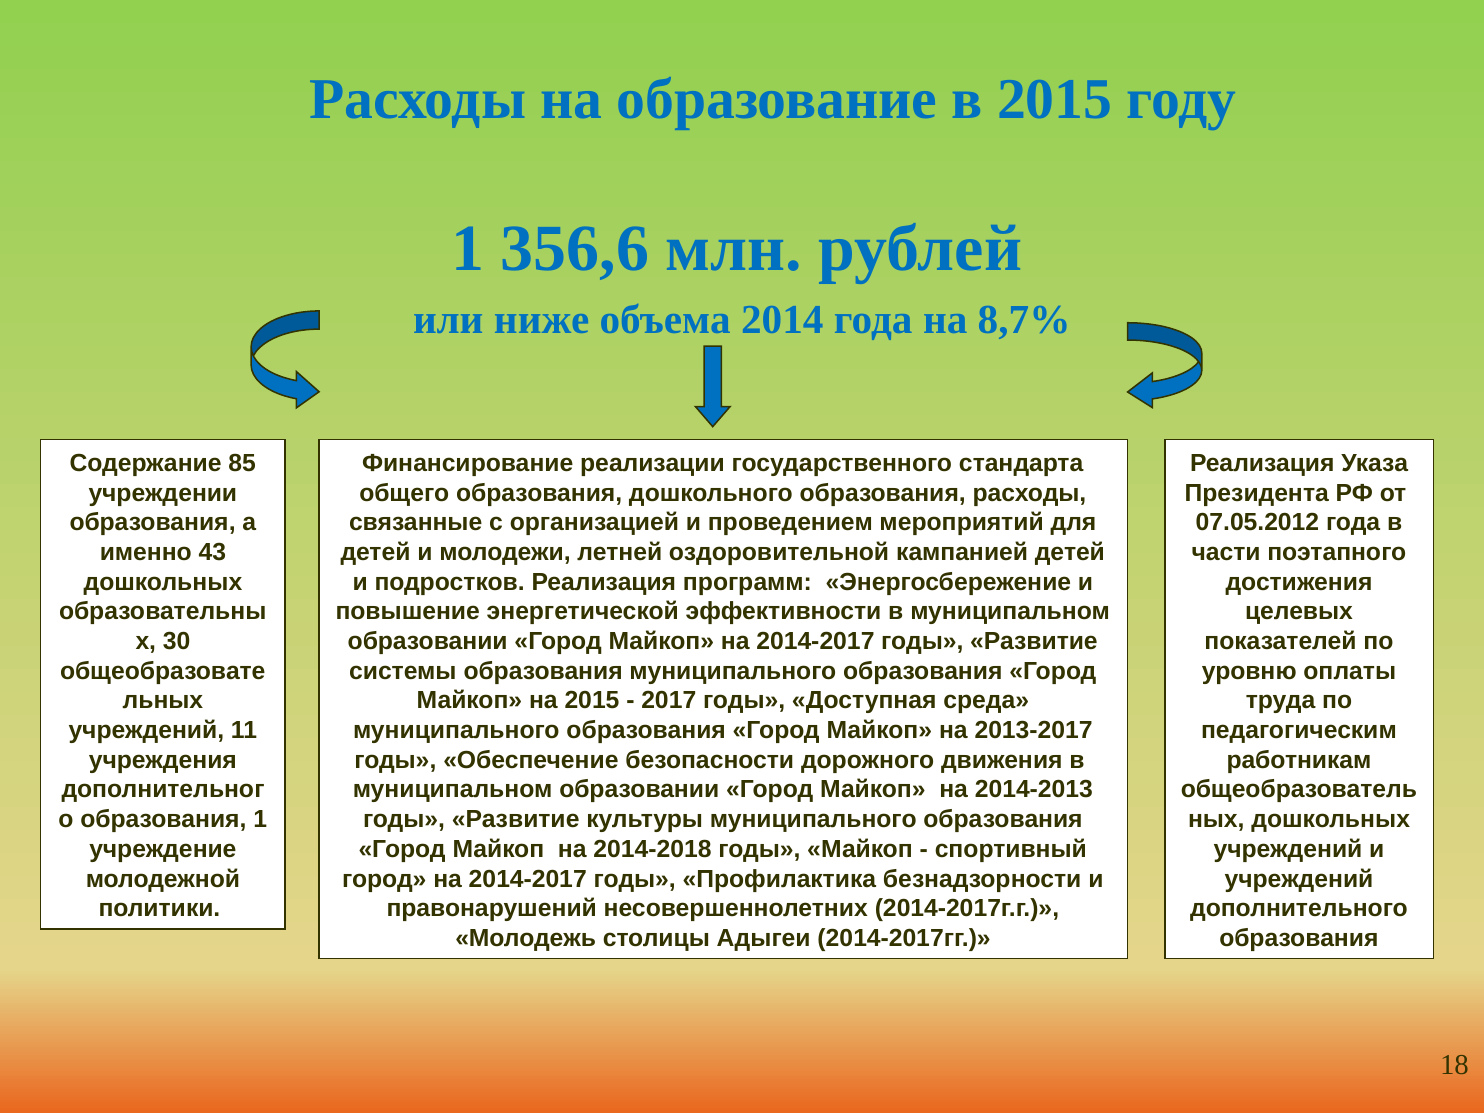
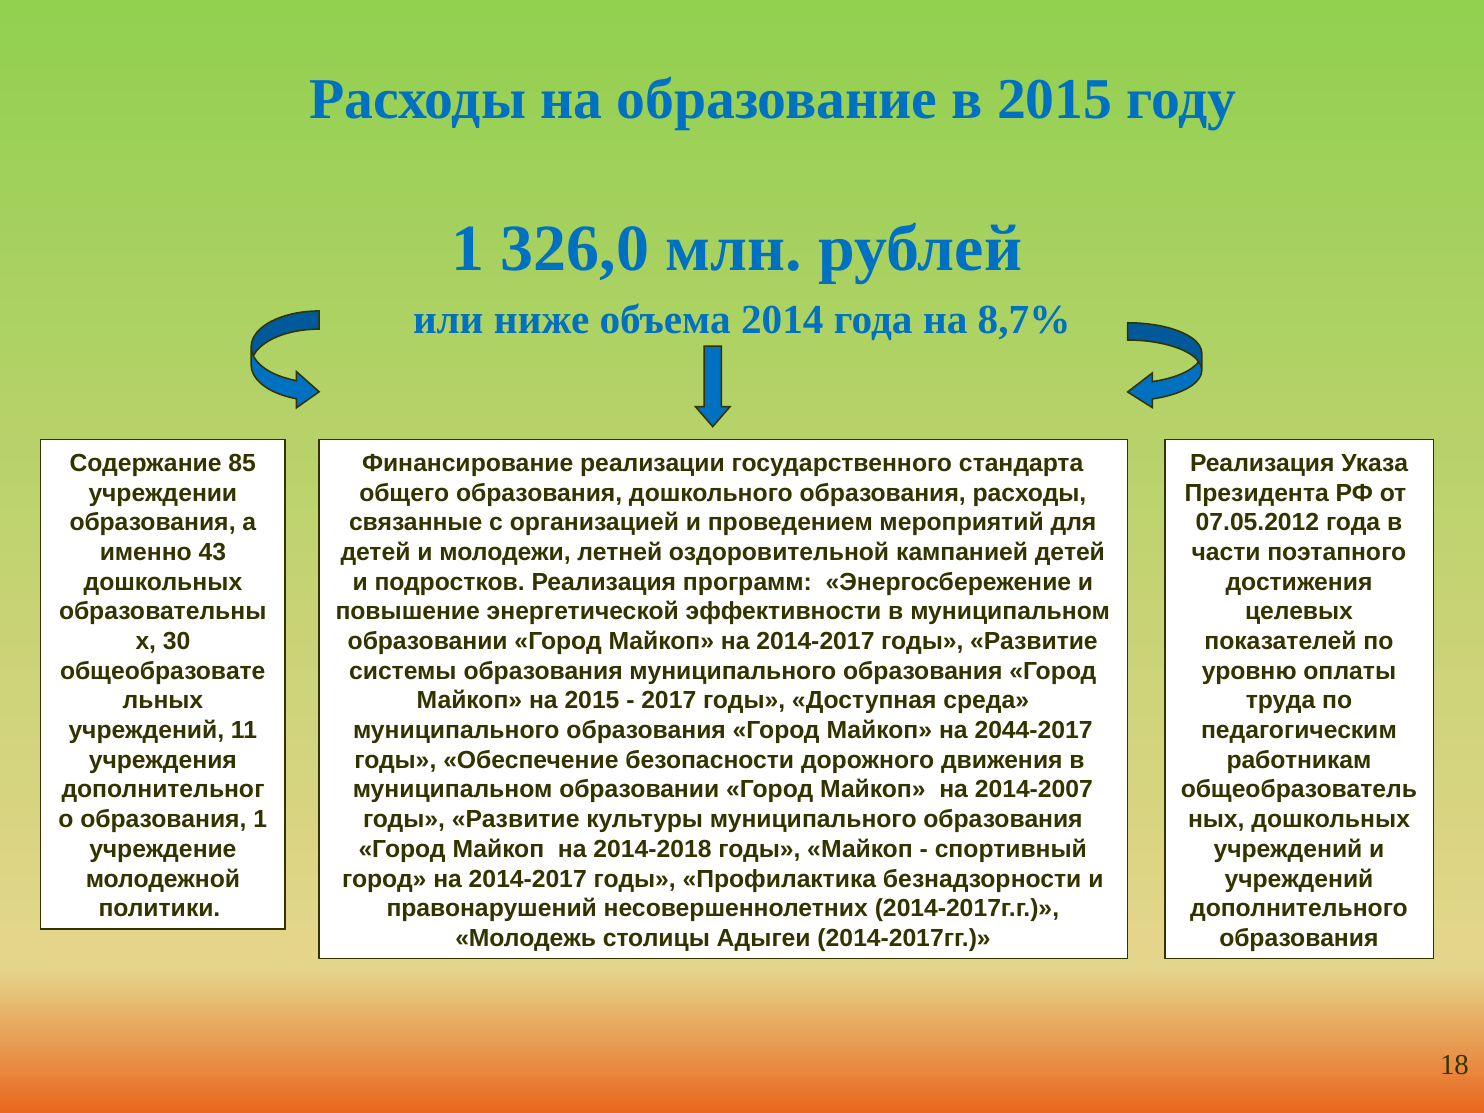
356,6: 356,6 -> 326,0
2013-2017: 2013-2017 -> 2044-2017
2014-2013: 2014-2013 -> 2014-2007
